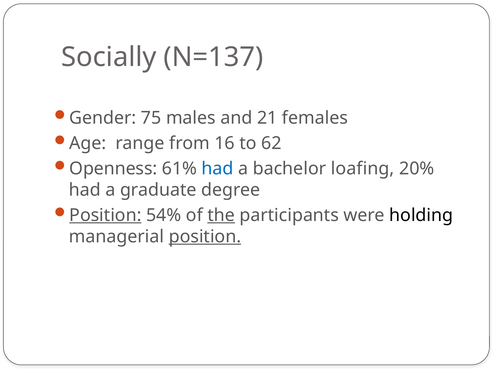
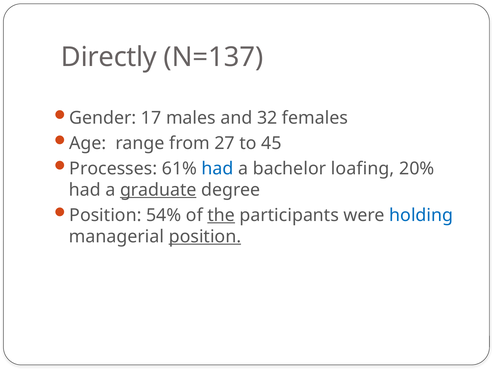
Socially: Socially -> Directly
75: 75 -> 17
21: 21 -> 32
16: 16 -> 27
62: 62 -> 45
Openness: Openness -> Processes
graduate underline: none -> present
Position at (105, 215) underline: present -> none
holding colour: black -> blue
